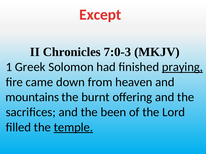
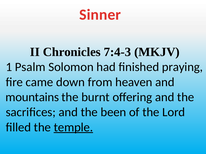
Except: Except -> Sinner
7:0-3: 7:0-3 -> 7:4-3
Greek: Greek -> Psalm
praying underline: present -> none
